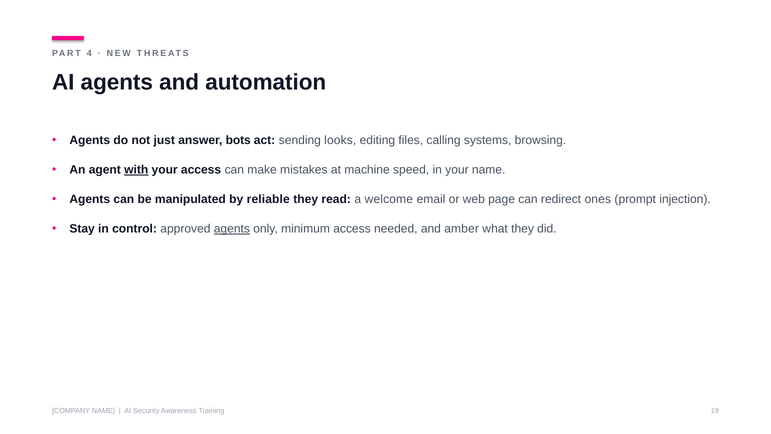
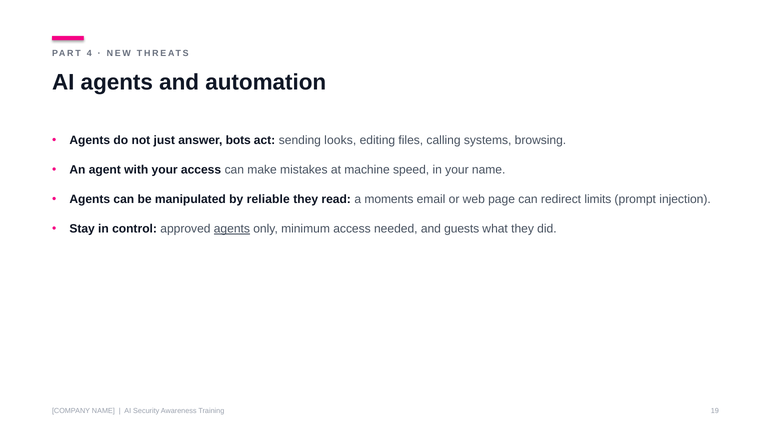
with underline: present -> none
welcome: welcome -> moments
ones: ones -> limits
amber: amber -> guests
